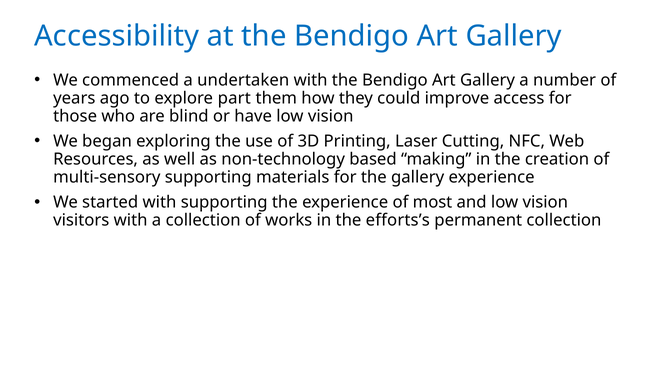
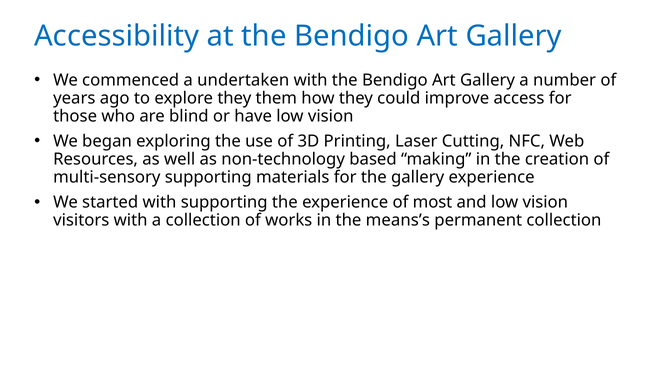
explore part: part -> they
efforts’s: efforts’s -> means’s
